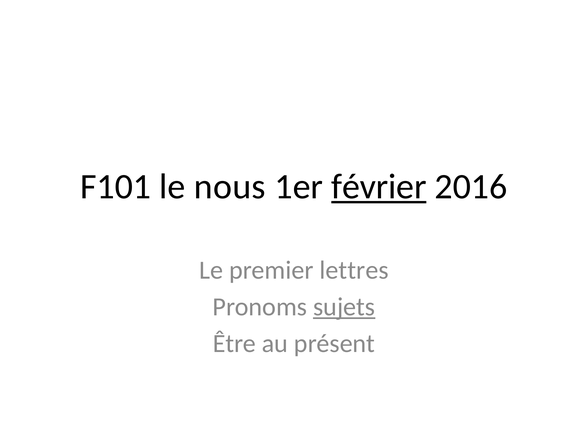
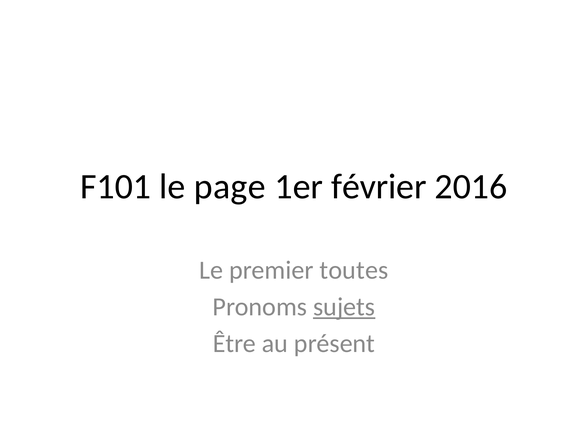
nous: nous -> page
février underline: present -> none
lettres: lettres -> toutes
